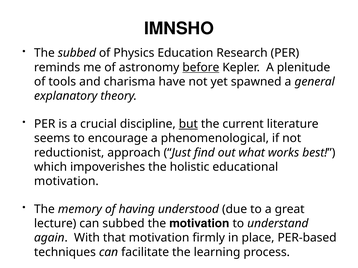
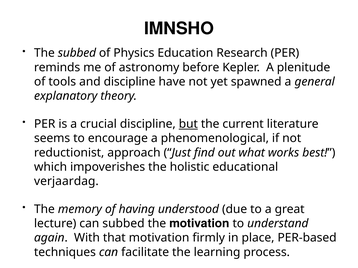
before underline: present -> none
and charisma: charisma -> discipline
motivation at (66, 182): motivation -> verjaardag
